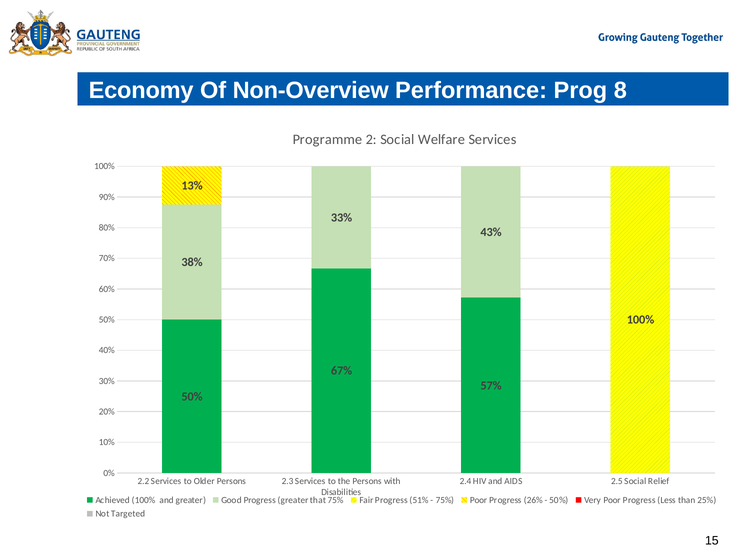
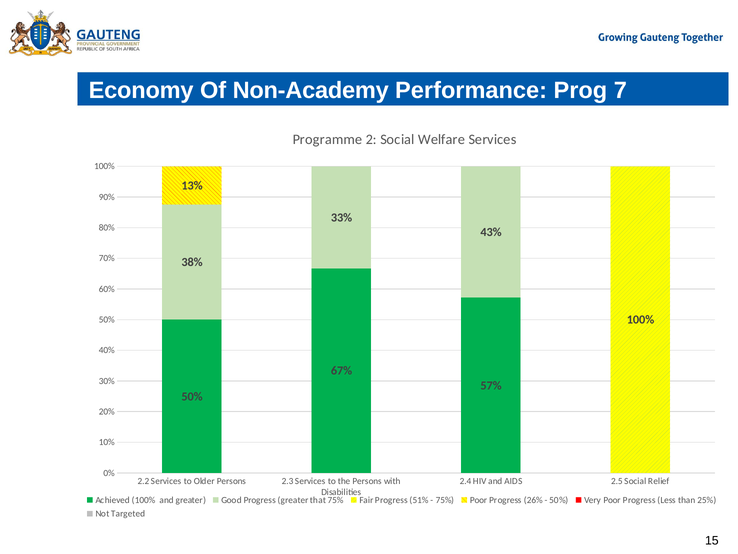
Non-Overview: Non-Overview -> Non-Academy
8: 8 -> 7
